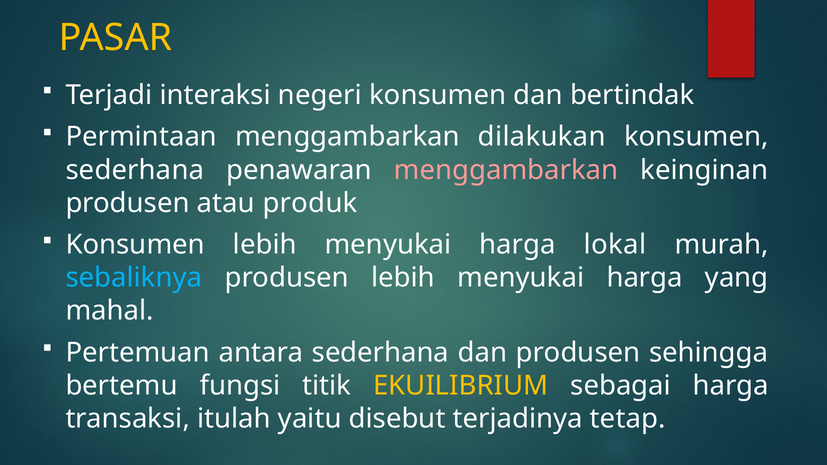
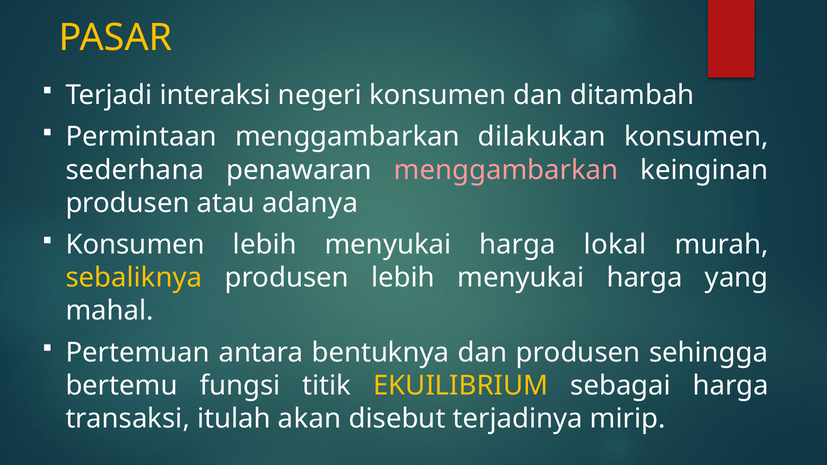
bertindak: bertindak -> ditambah
produk: produk -> adanya
sebaliknya colour: light blue -> yellow
antara sederhana: sederhana -> bentuknya
yaitu: yaitu -> akan
tetap: tetap -> mirip
